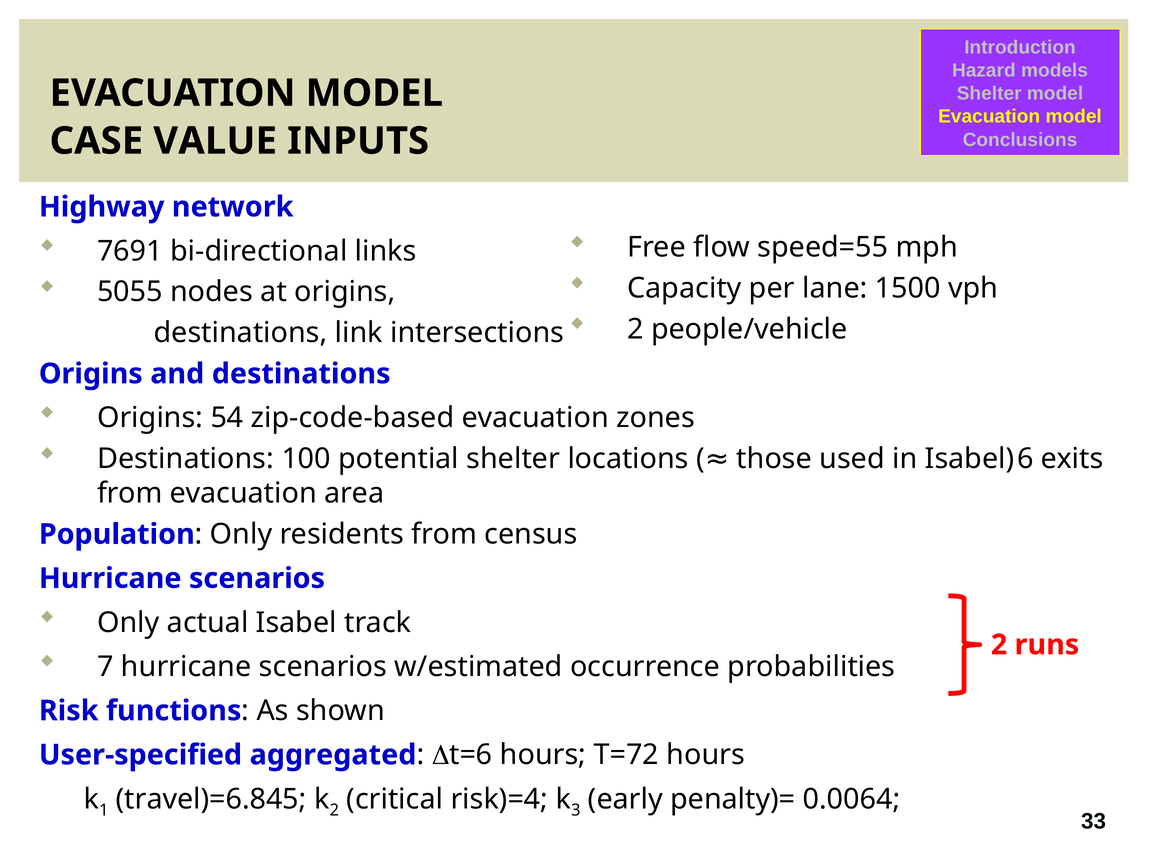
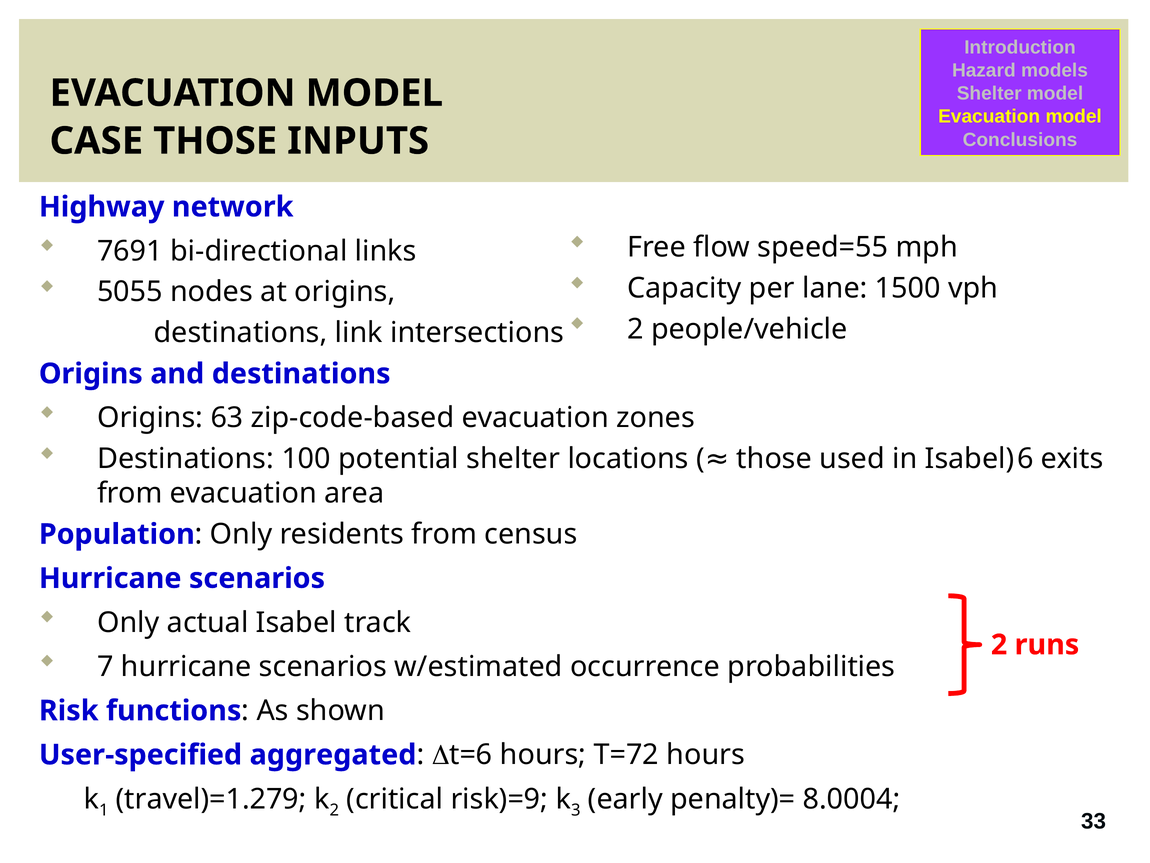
CASE VALUE: VALUE -> THOSE
54: 54 -> 63
travel)=6.845: travel)=6.845 -> travel)=1.279
risk)=4: risk)=4 -> risk)=9
0.0064: 0.0064 -> 8.0004
